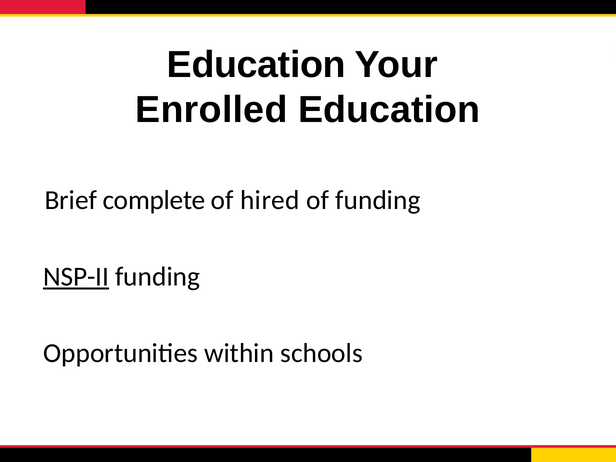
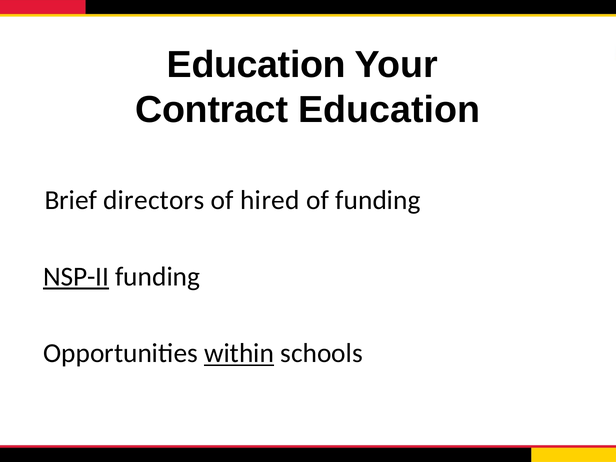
Enrolled: Enrolled -> Contract
complete: complete -> directors
within underline: none -> present
